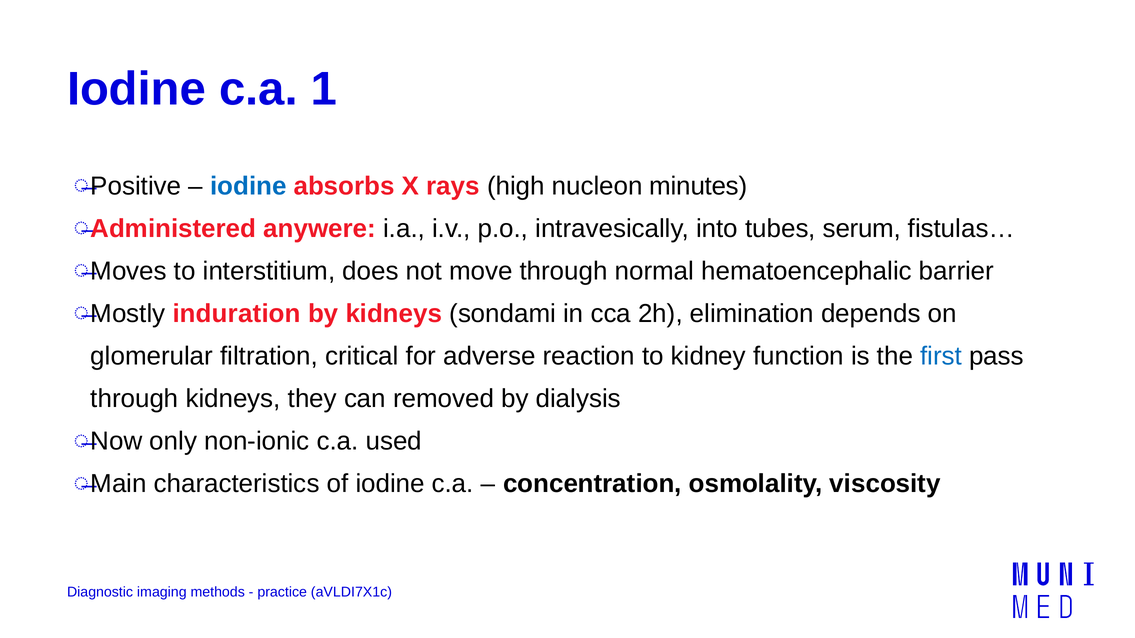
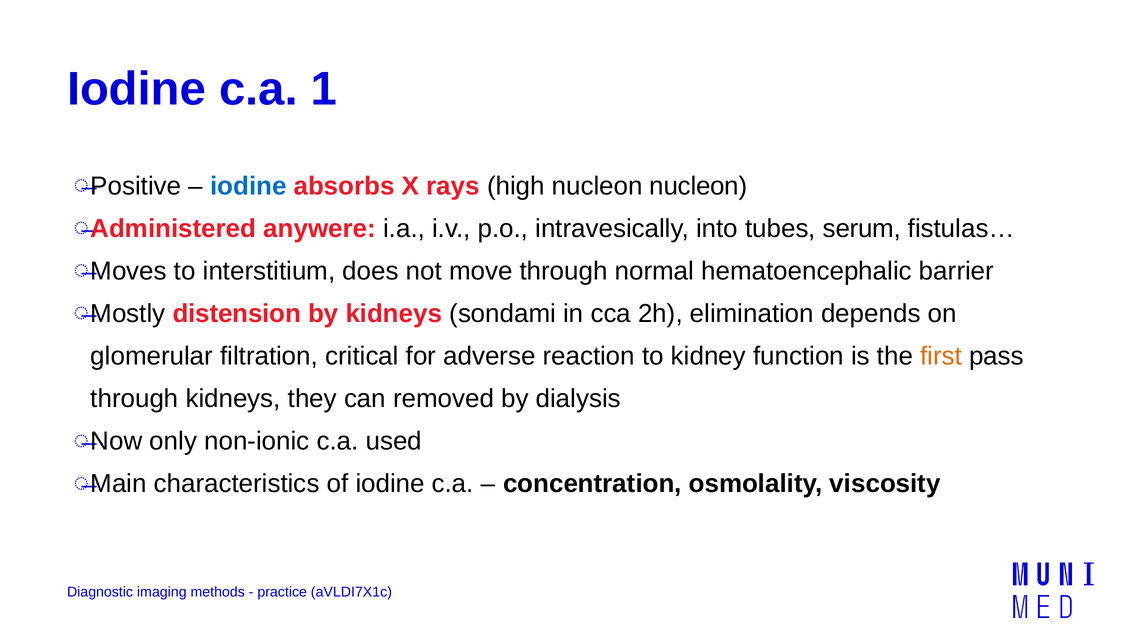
nucleon minutes: minutes -> nucleon
induration: induration -> distension
first colour: blue -> orange
